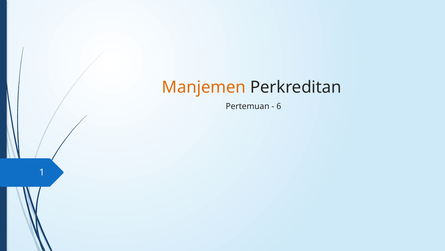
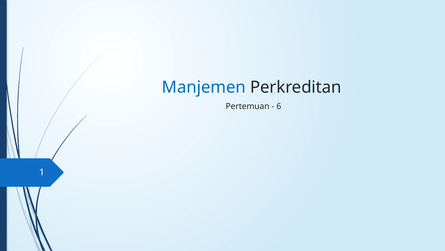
Manjemen colour: orange -> blue
